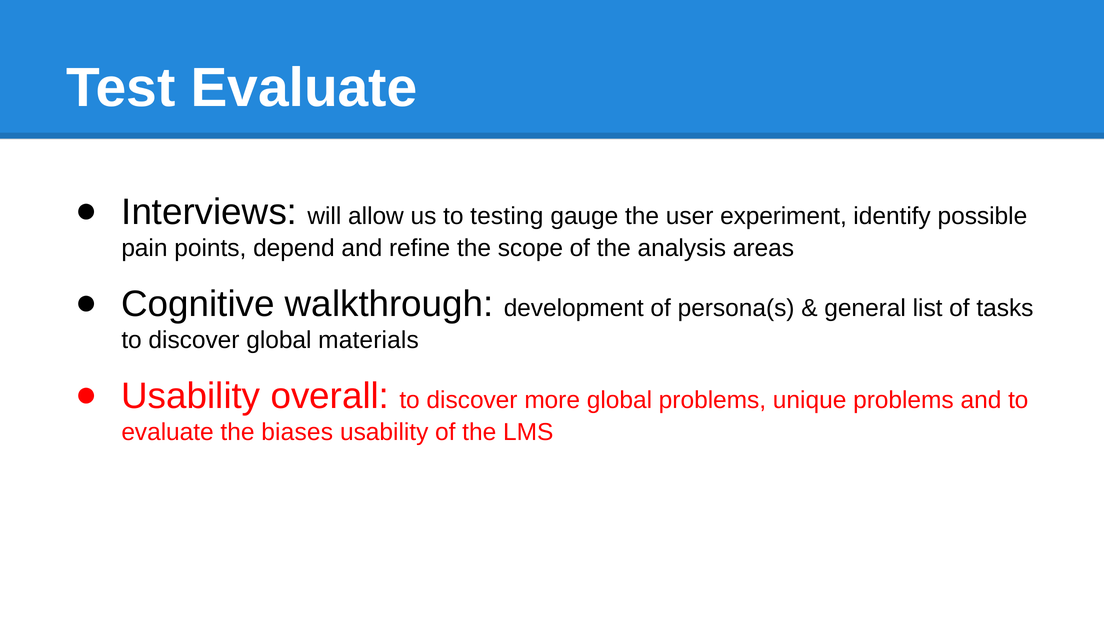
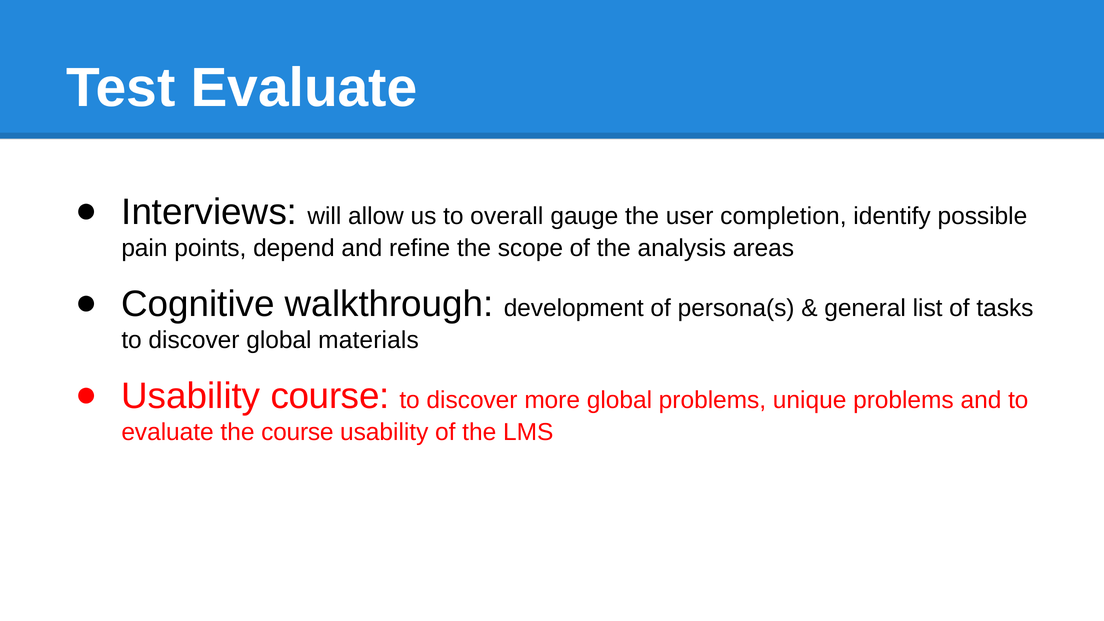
testing: testing -> overall
experiment: experiment -> completion
Usability overall: overall -> course
the biases: biases -> course
